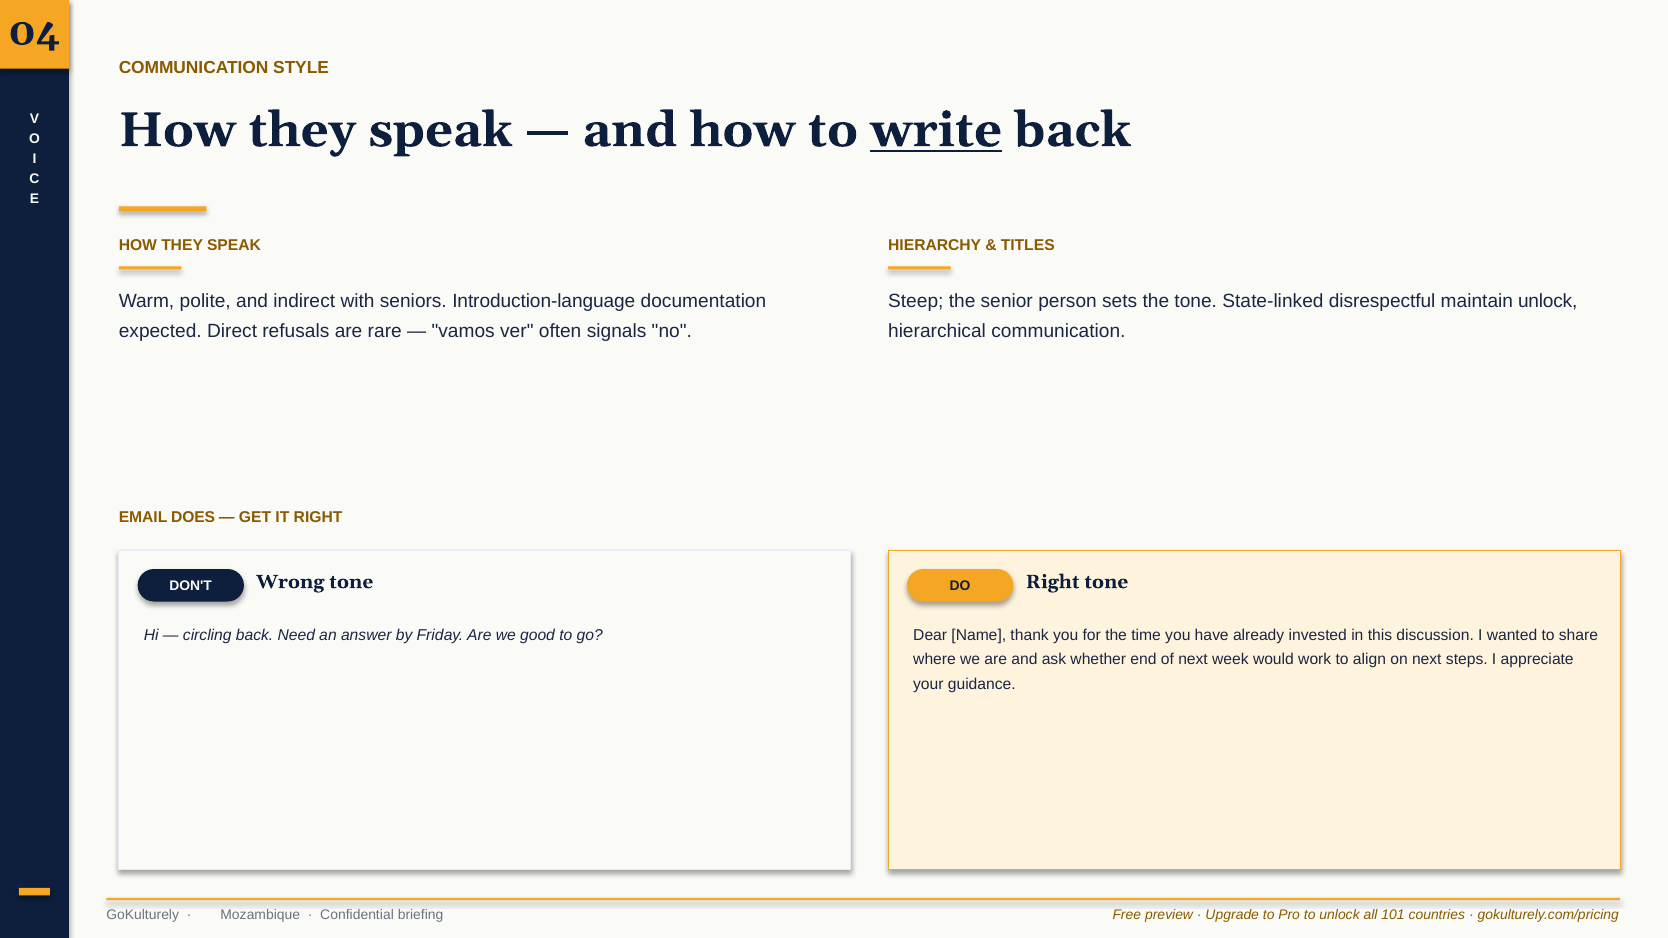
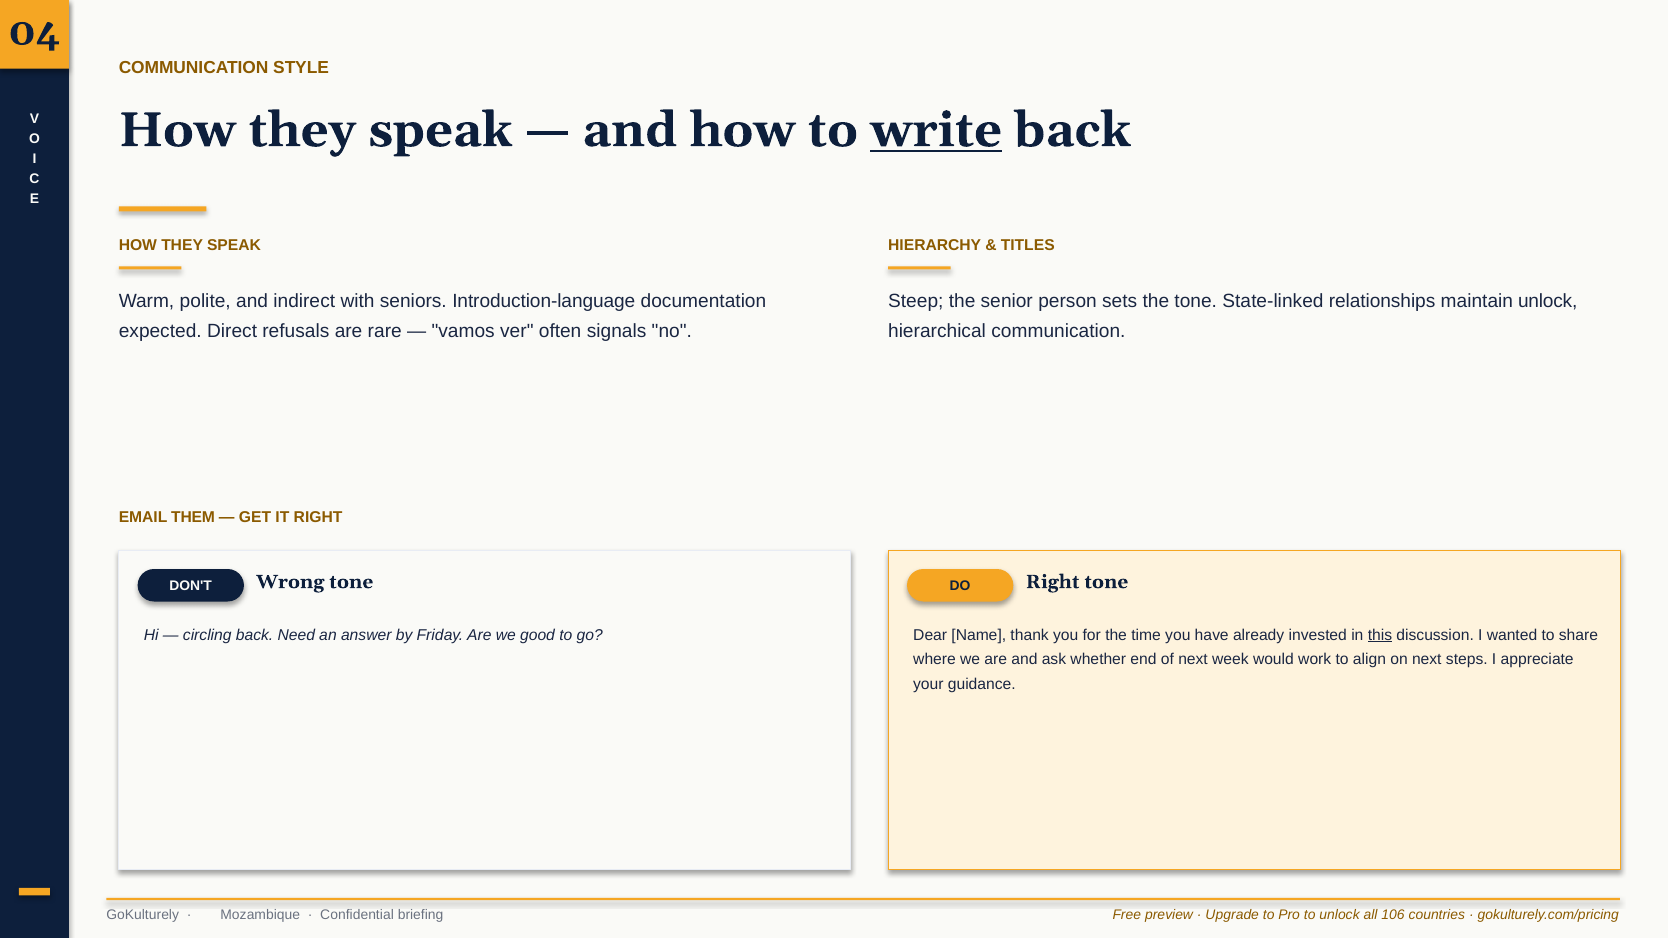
disrespectful: disrespectful -> relationships
DOES: DOES -> THEM
this underline: none -> present
101: 101 -> 106
